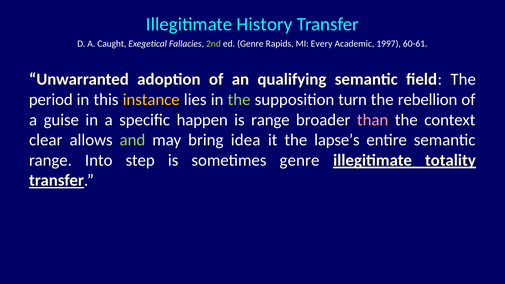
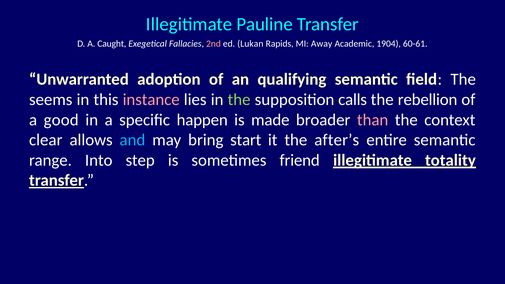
History: History -> Pauline
2nd colour: light green -> pink
ed Genre: Genre -> Lukan
Every: Every -> Away
1997: 1997 -> 1904
period: period -> seems
instance colour: yellow -> pink
turn: turn -> calls
guise: guise -> good
is range: range -> made
and colour: light green -> light blue
idea: idea -> start
lapse’s: lapse’s -> after’s
sometimes genre: genre -> friend
